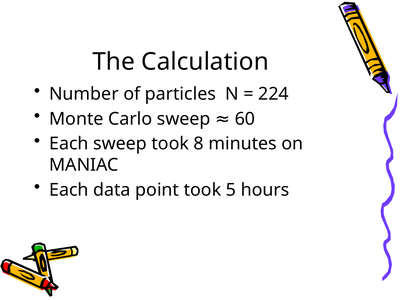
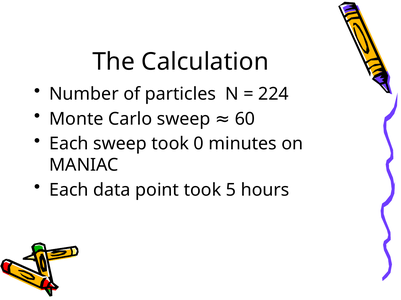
8: 8 -> 0
